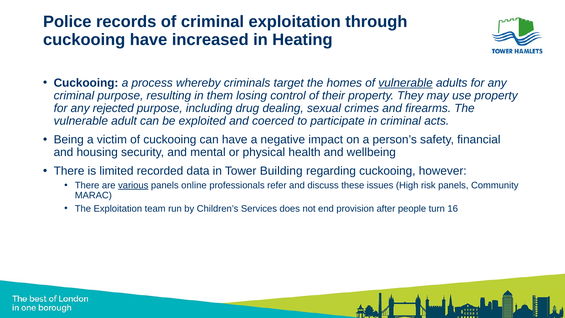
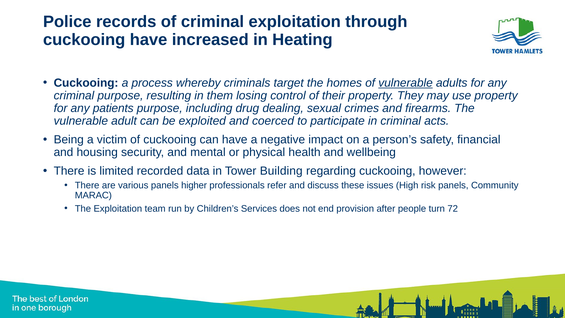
rejected: rejected -> patients
various underline: present -> none
online: online -> higher
16: 16 -> 72
